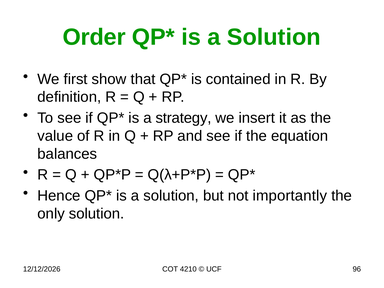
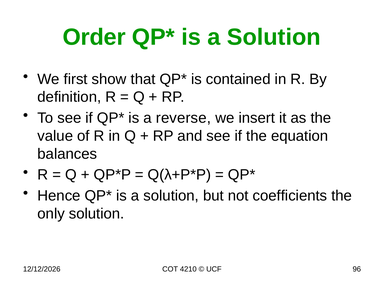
strategy: strategy -> reverse
importantly: importantly -> coefficients
